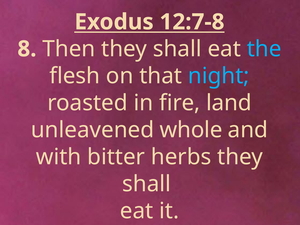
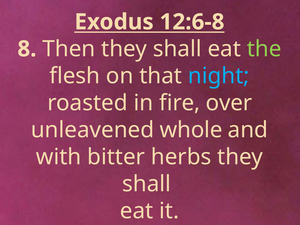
12:7-8: 12:7-8 -> 12:6-8
the colour: light blue -> light green
land: land -> over
